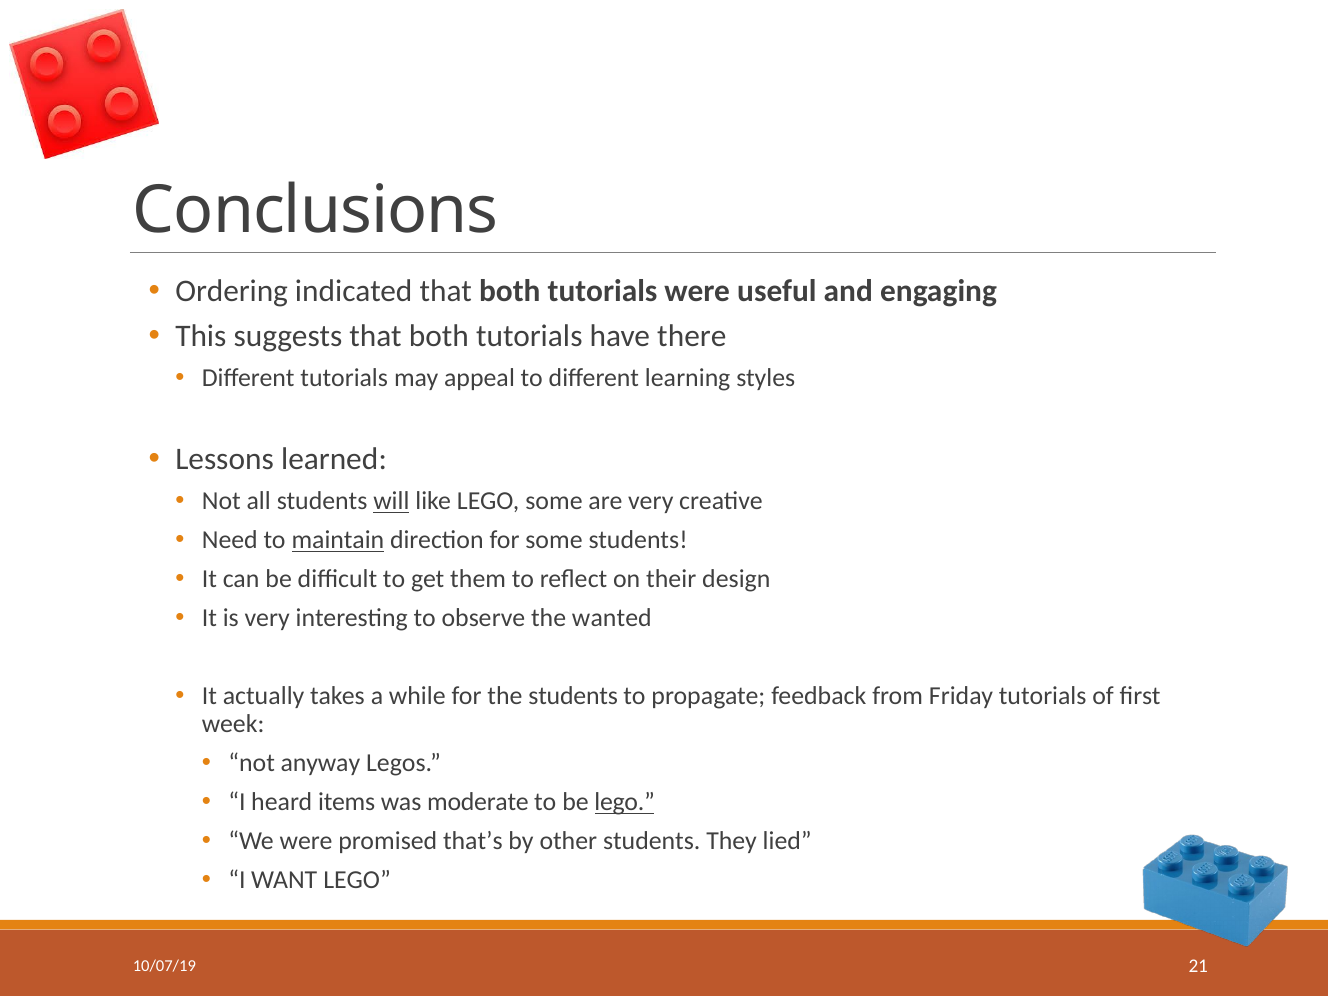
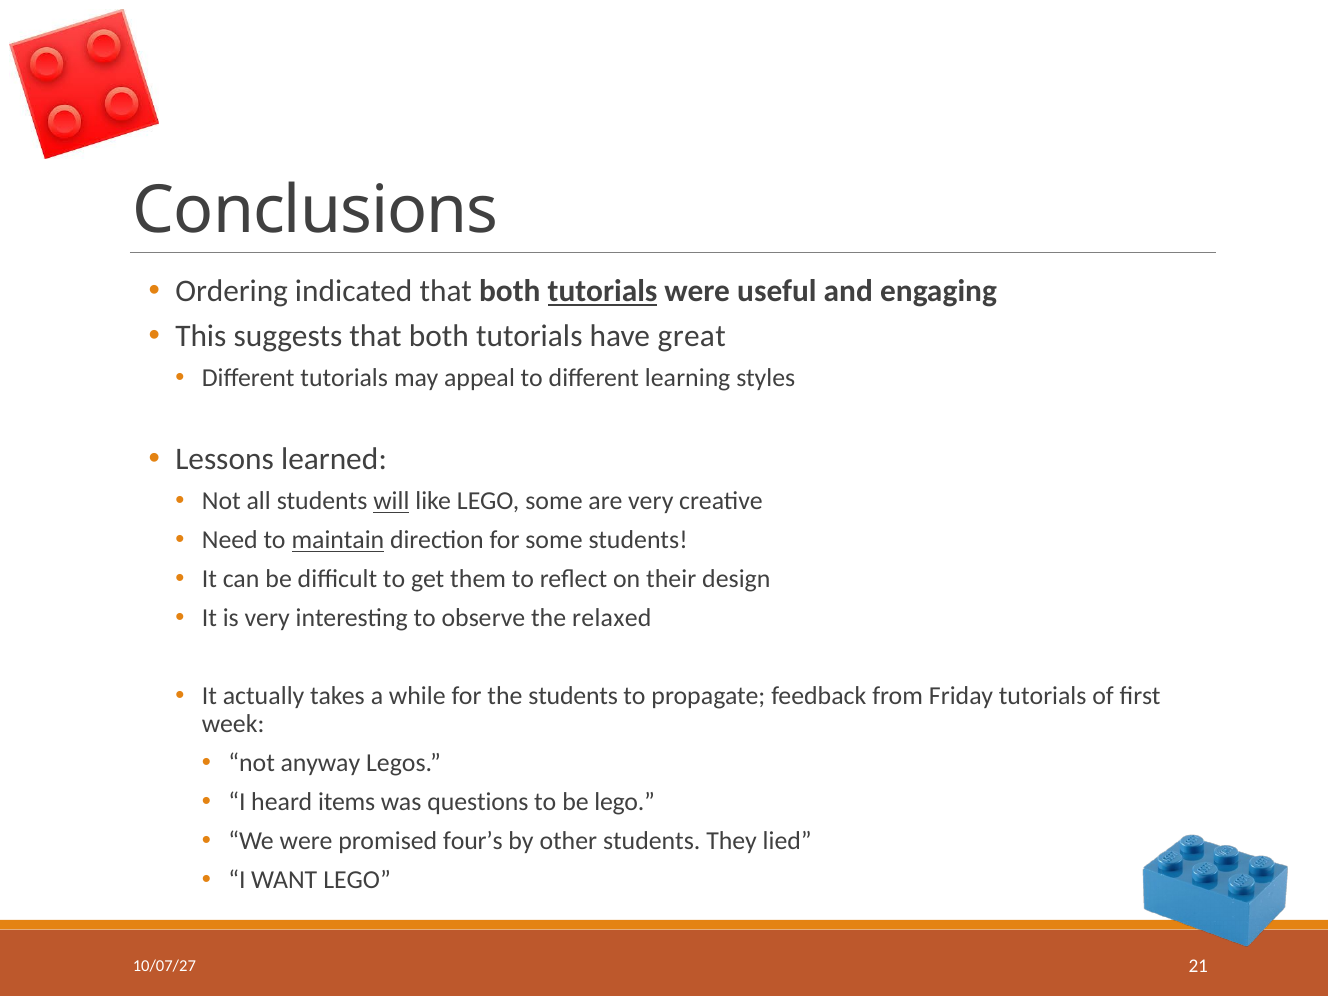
tutorials at (603, 291) underline: none -> present
there: there -> great
wanted: wanted -> relaxed
moderate: moderate -> questions
lego at (625, 802) underline: present -> none
that’s: that’s -> four’s
10/07/19: 10/07/19 -> 10/07/27
